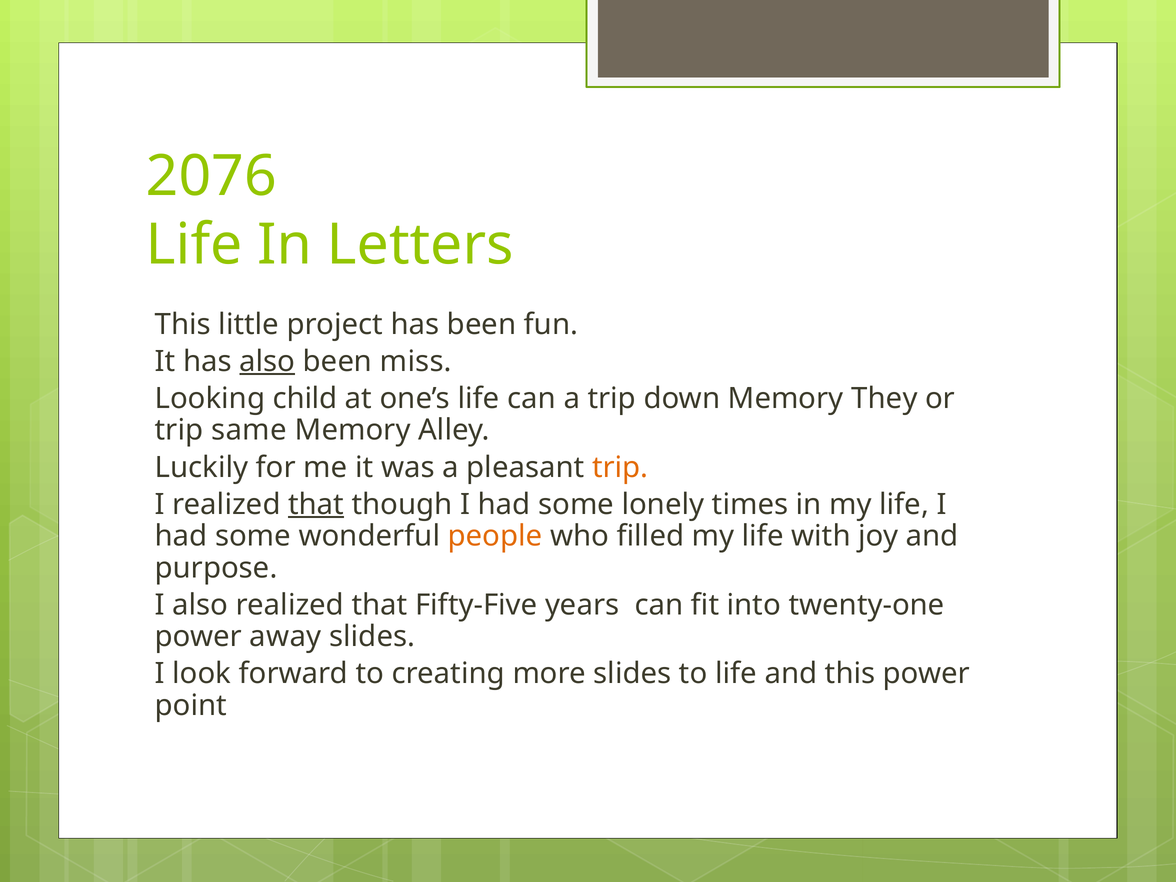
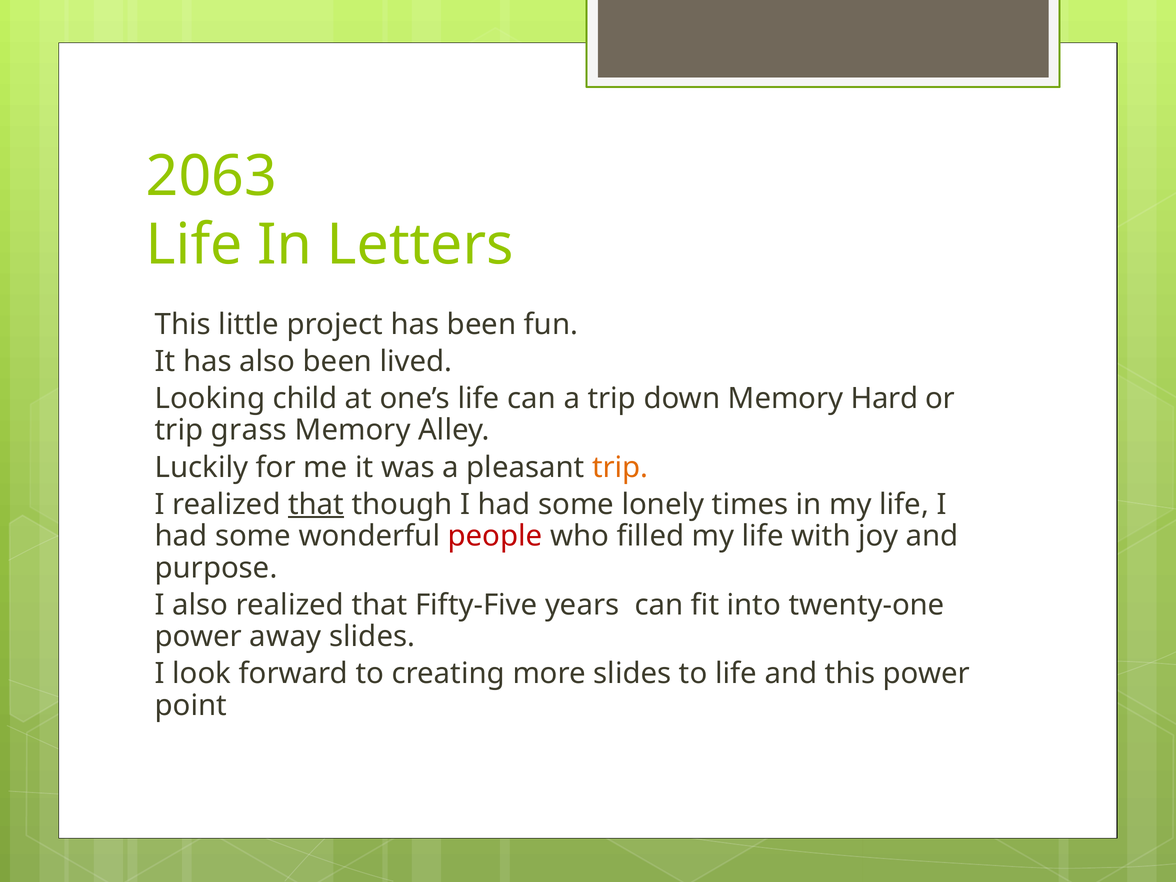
2076: 2076 -> 2063
also at (267, 361) underline: present -> none
miss: miss -> lived
They: They -> Hard
same: same -> grass
people colour: orange -> red
